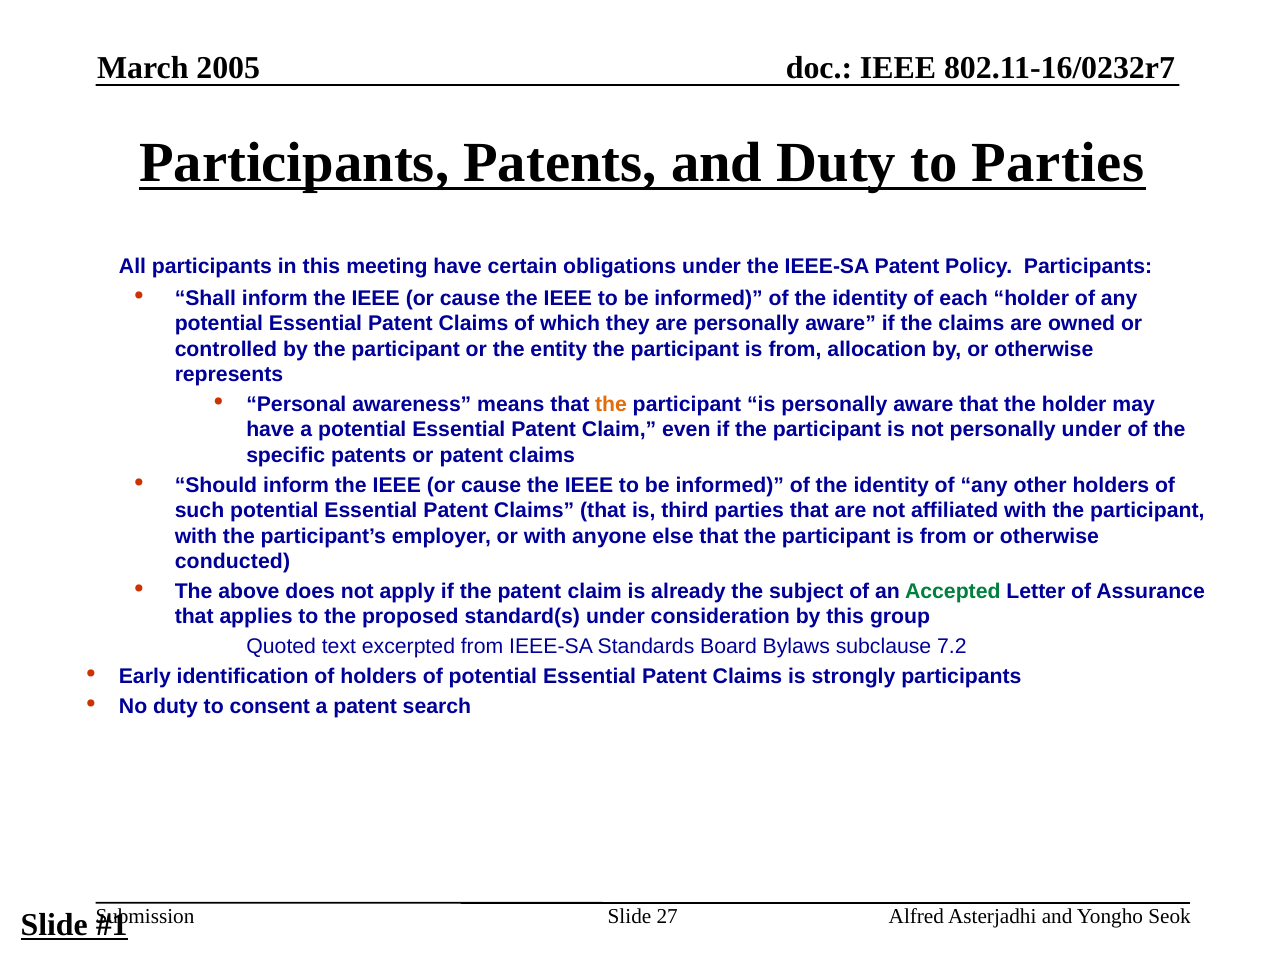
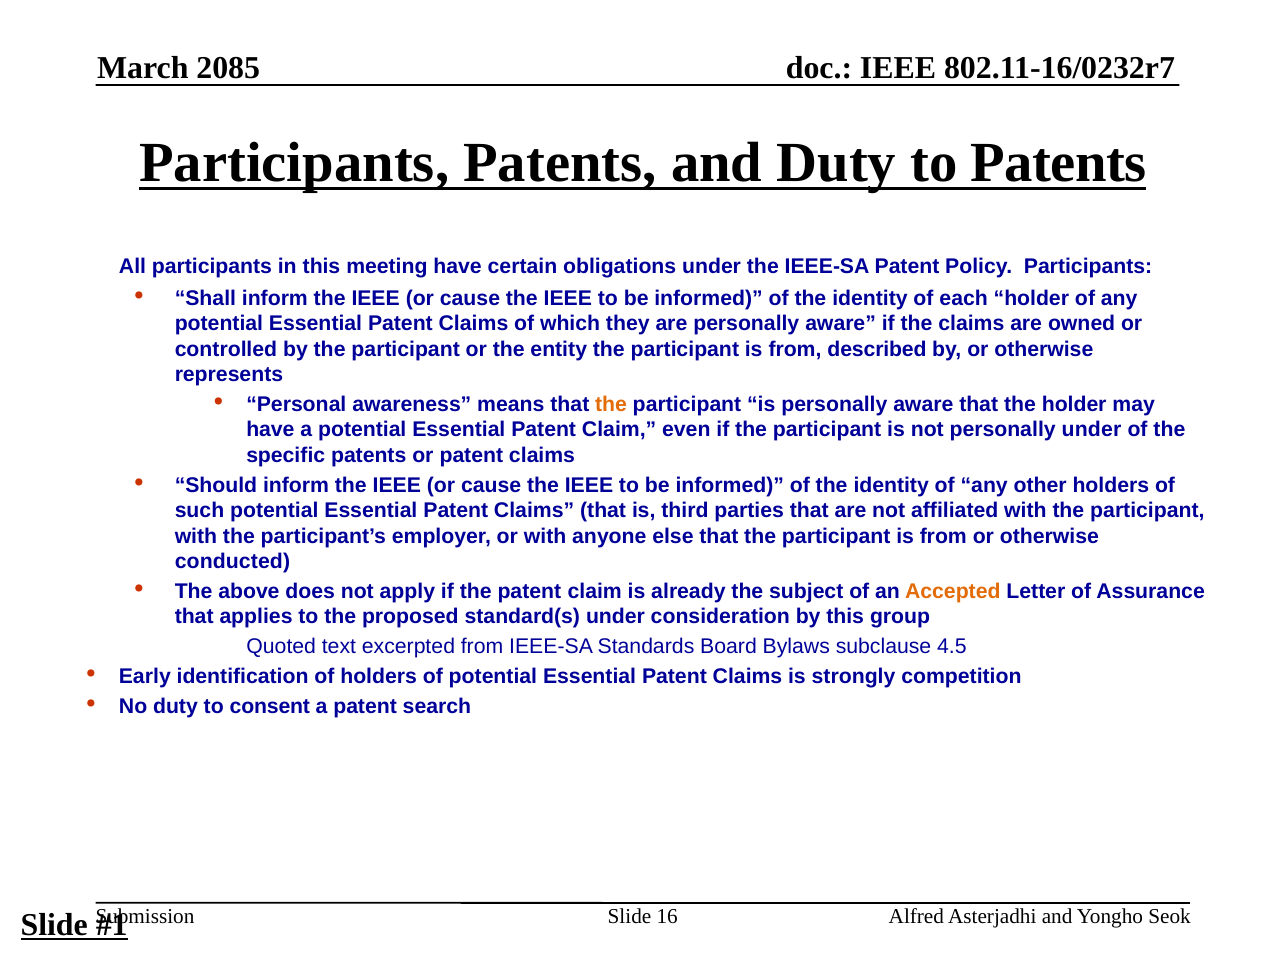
2005: 2005 -> 2085
to Parties: Parties -> Patents
allocation: allocation -> described
Accepted colour: green -> orange
7.2: 7.2 -> 4.5
strongly participants: participants -> competition
27: 27 -> 16
